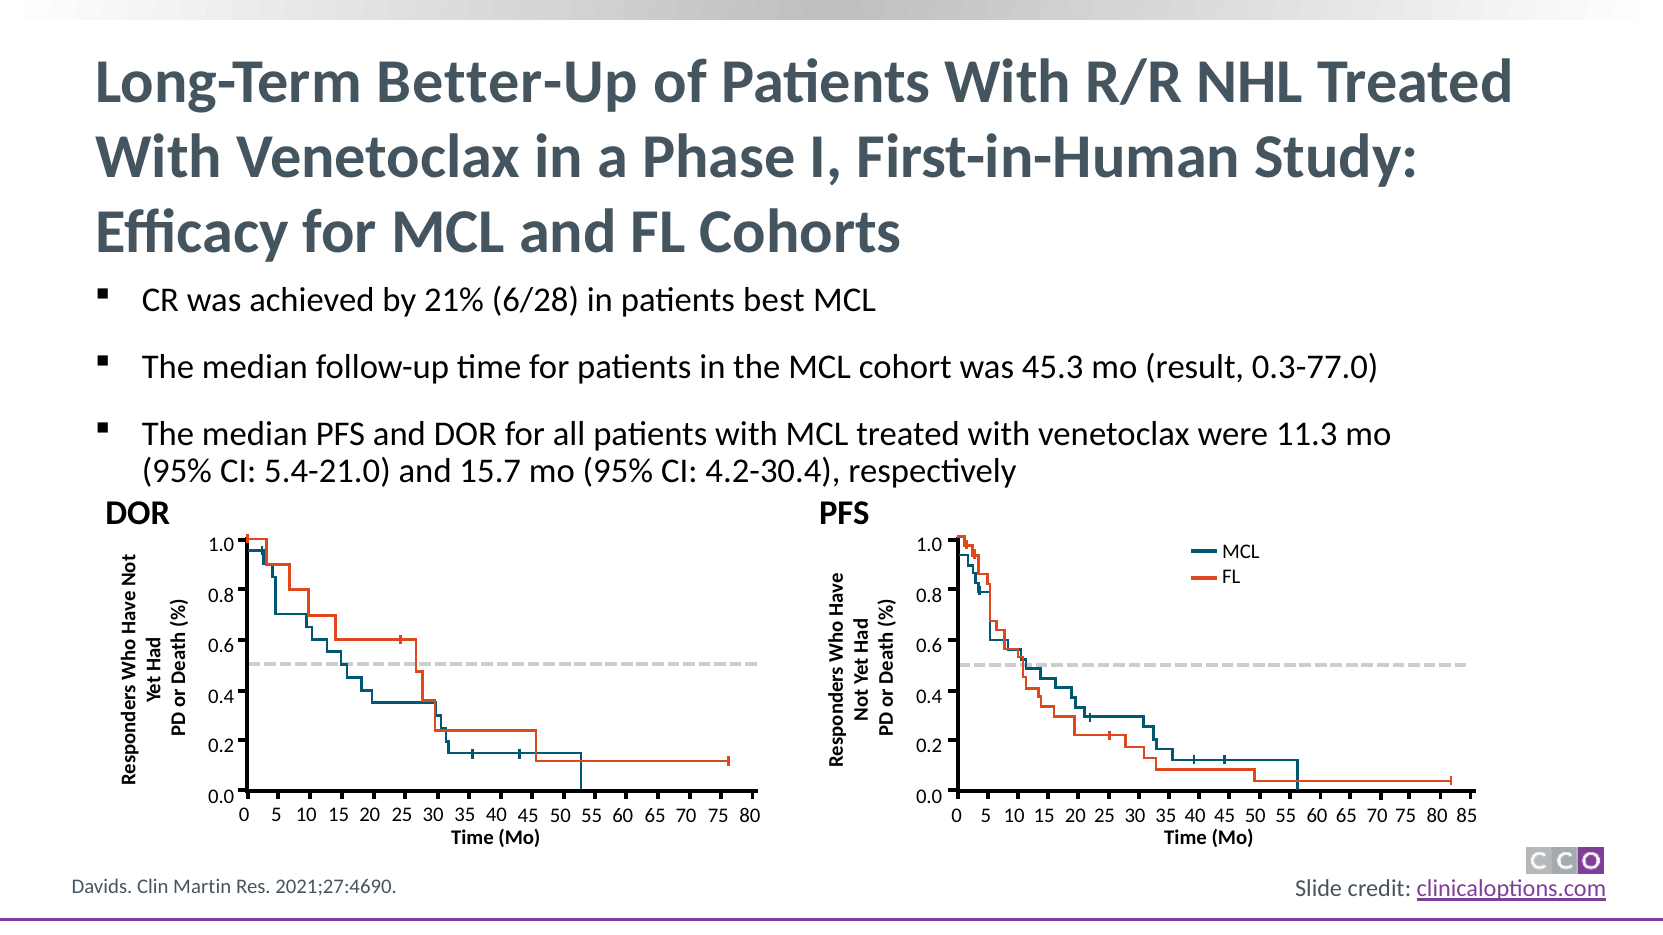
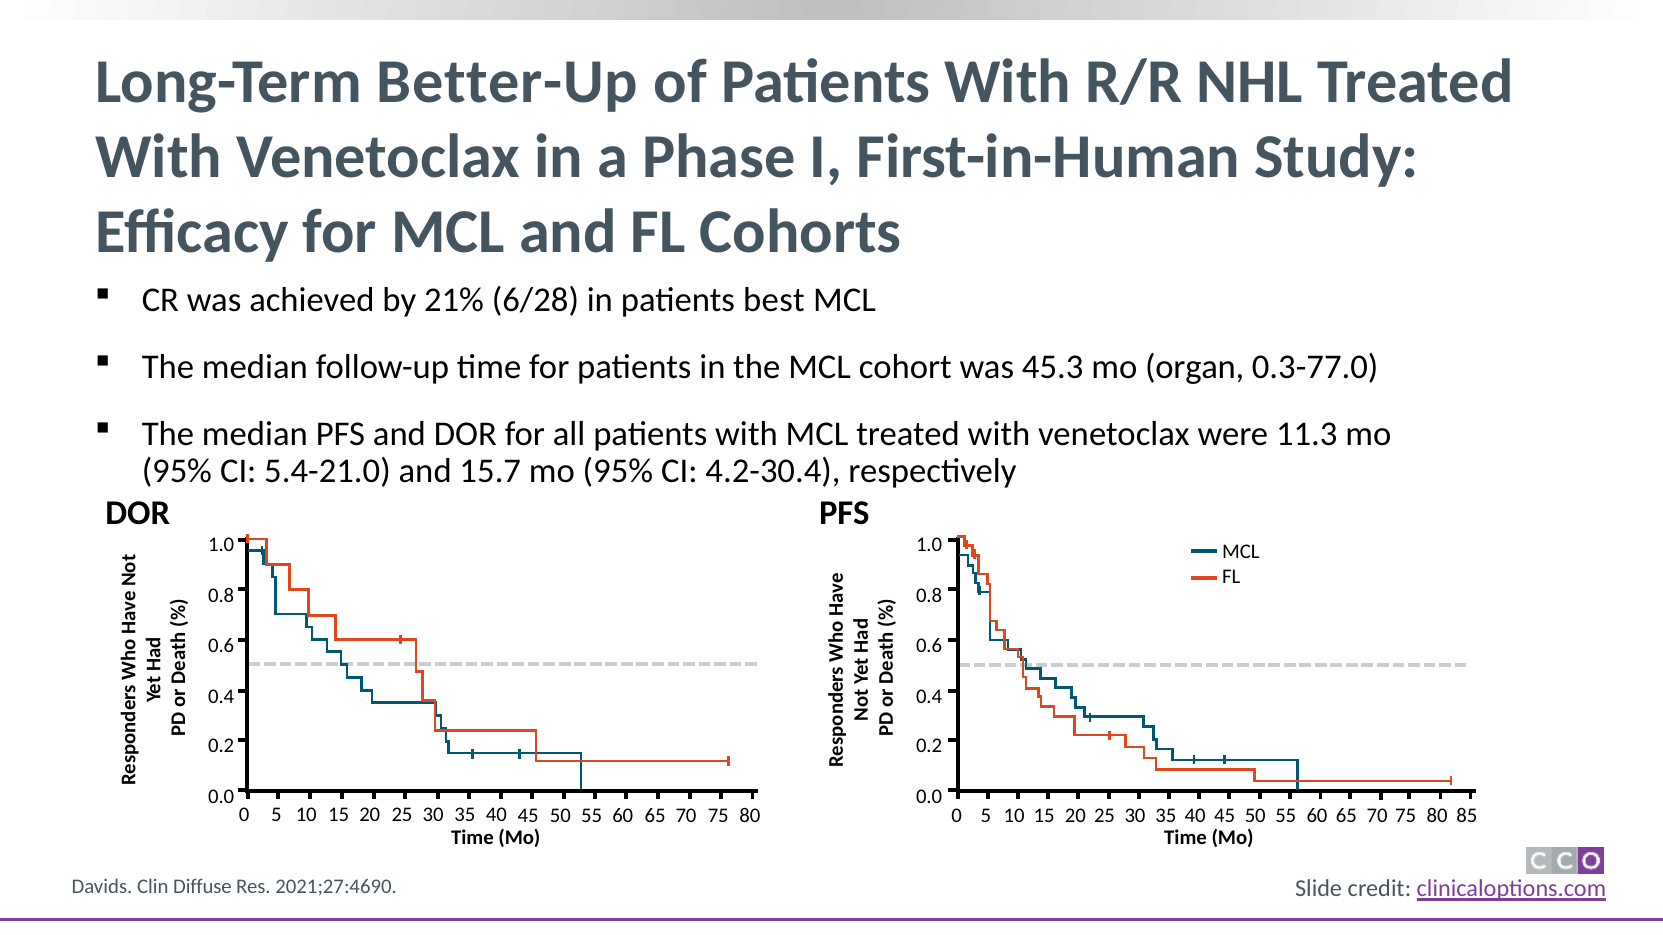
result: result -> organ
Martin: Martin -> Diffuse
